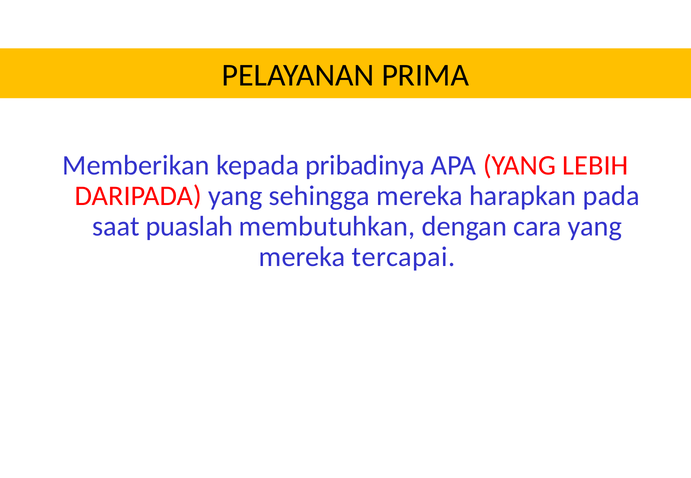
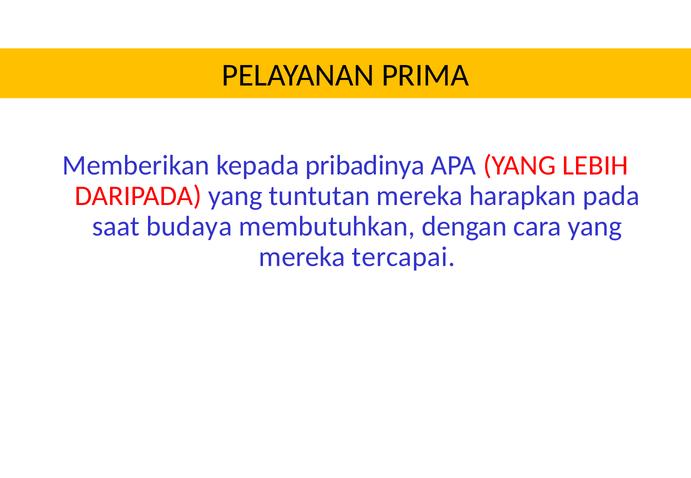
sehingga: sehingga -> tuntutan
puaslah: puaslah -> budaya
